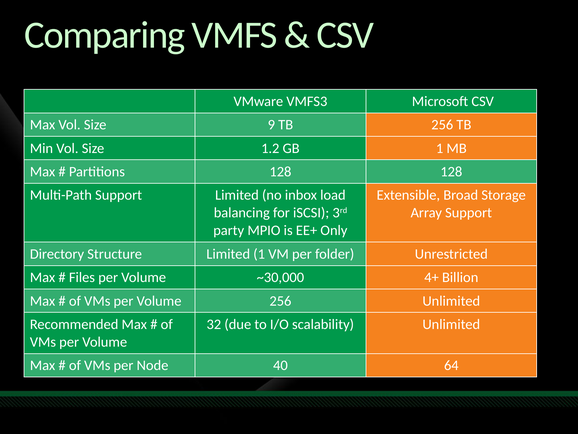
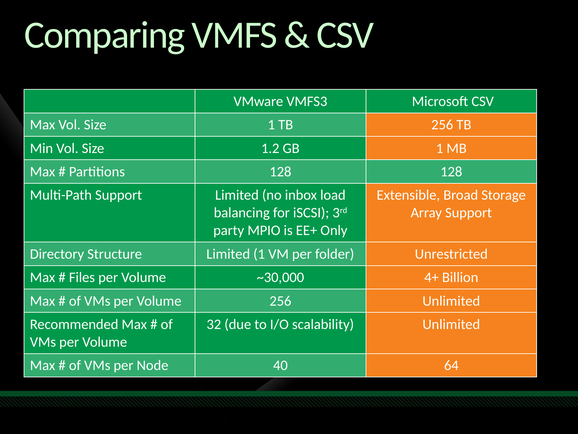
Size 9: 9 -> 1
